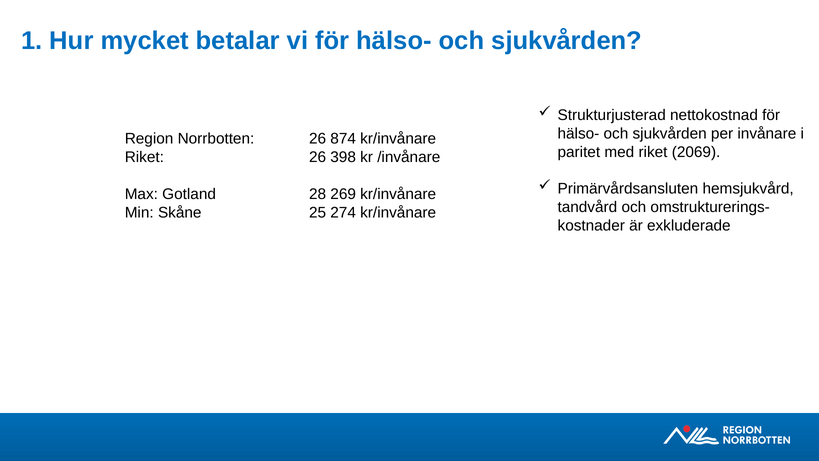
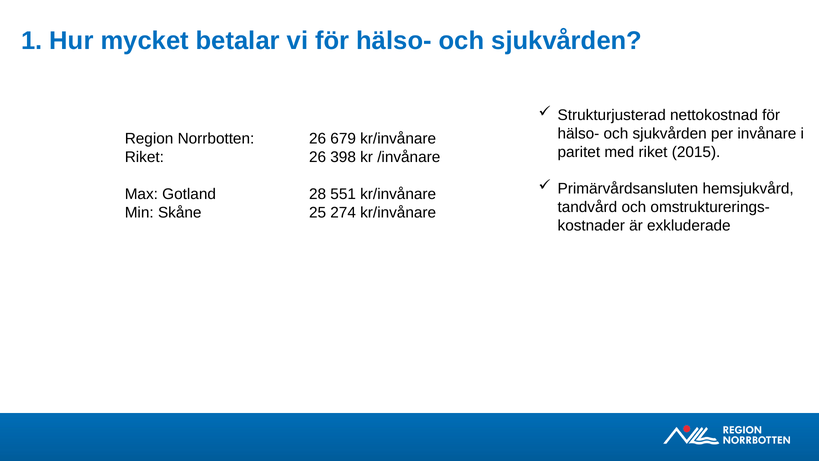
874: 874 -> 679
2069: 2069 -> 2015
269: 269 -> 551
